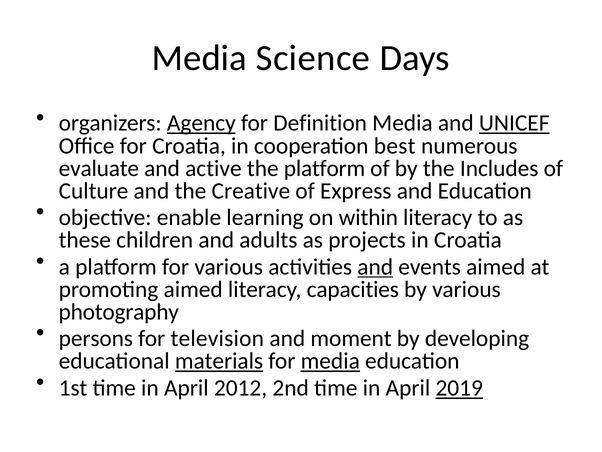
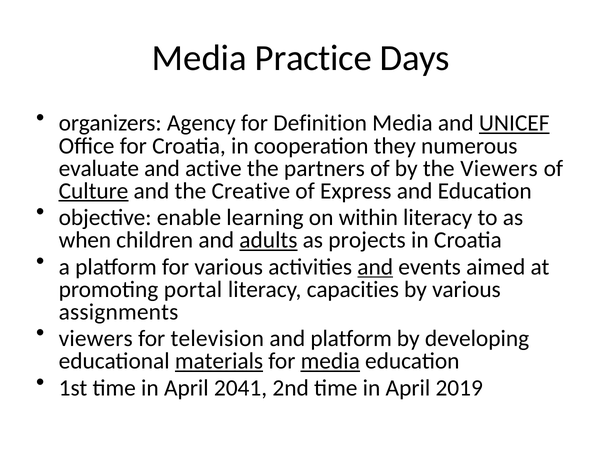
Science: Science -> Practice
Agency underline: present -> none
best: best -> they
the platform: platform -> partners
the Includes: Includes -> Viewers
Culture underline: none -> present
these: these -> when
adults underline: none -> present
promoting aimed: aimed -> portal
photography: photography -> assignments
persons at (96, 338): persons -> viewers
and moment: moment -> platform
2012: 2012 -> 2041
2019 underline: present -> none
